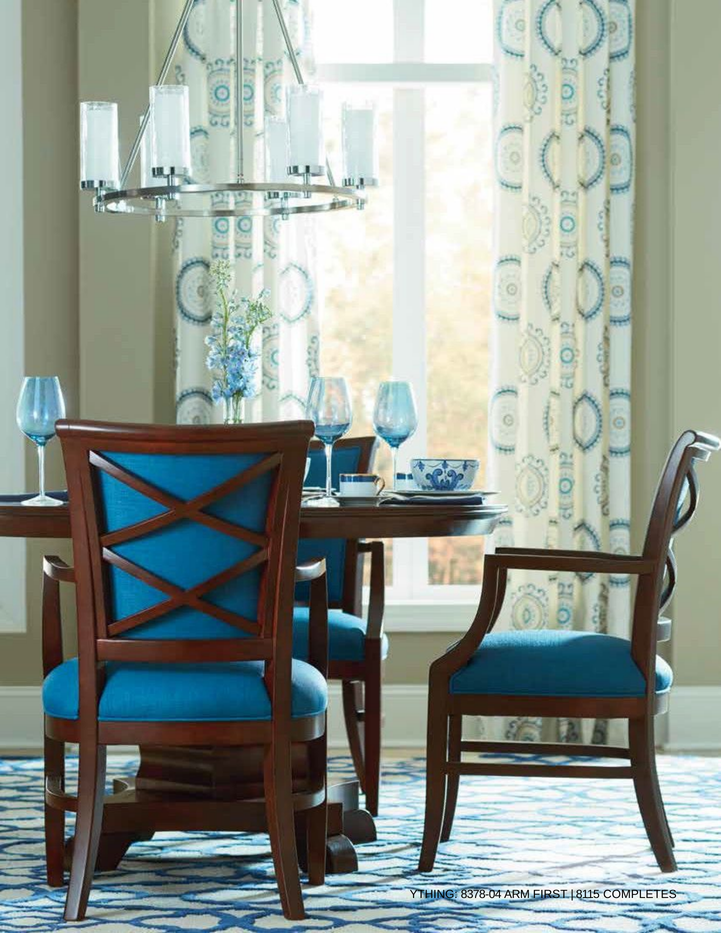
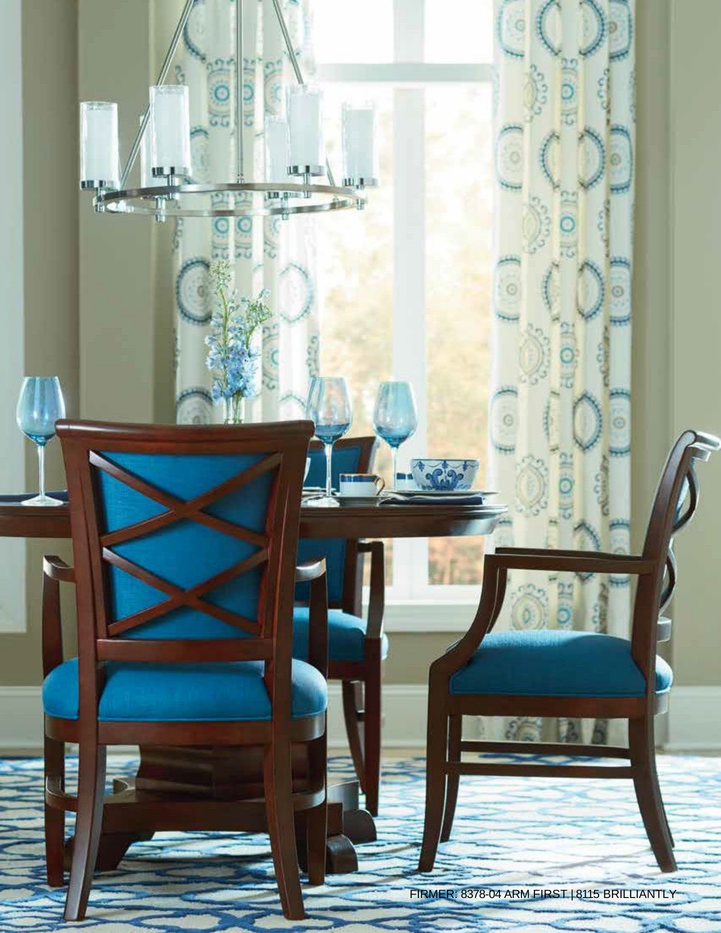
YTHING: YTHING -> FIRMER
COMPLETES: COMPLETES -> BRILLIANTLY
